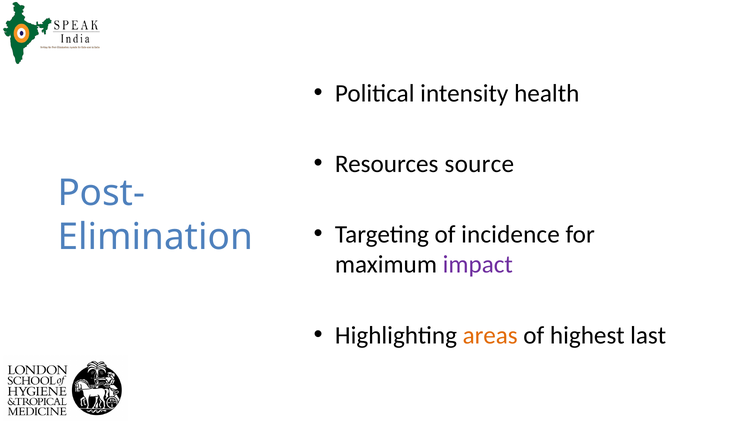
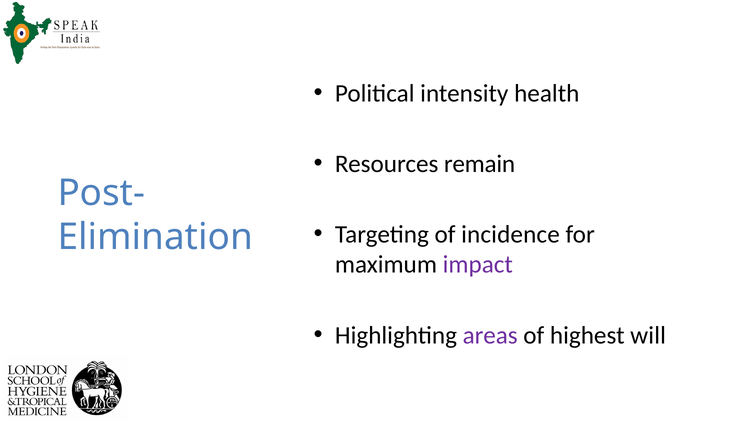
source: source -> remain
areas colour: orange -> purple
last: last -> will
